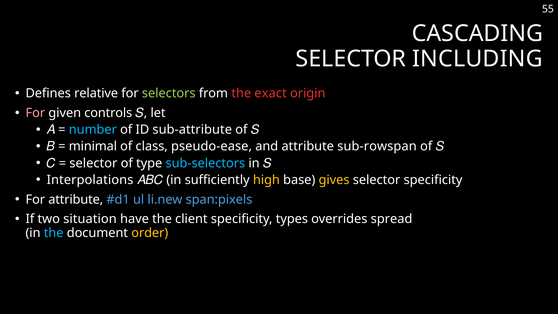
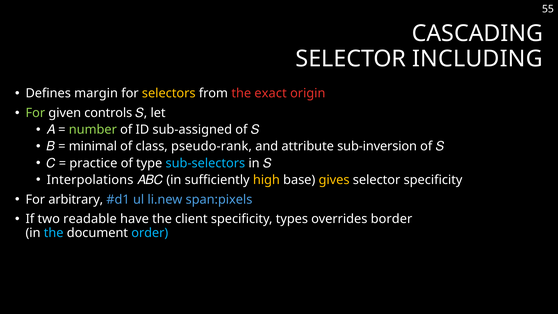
relative: relative -> margin
selectors colour: light green -> yellow
For at (35, 113) colour: pink -> light green
number colour: light blue -> light green
sub-attribute: sub-attribute -> sub-assigned
pseudo-ease: pseudo-ease -> pseudo-rank
sub-rowspan: sub-rowspan -> sub-inversion
selector at (93, 163): selector -> practice
For attribute: attribute -> arbitrary
situation: situation -> readable
spread: spread -> border
order colour: yellow -> light blue
